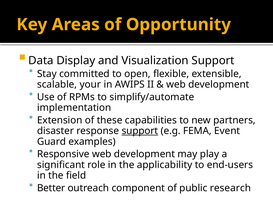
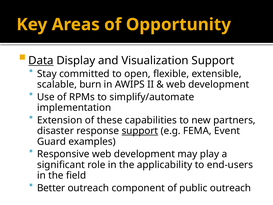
Data underline: none -> present
your: your -> burn
public research: research -> outreach
